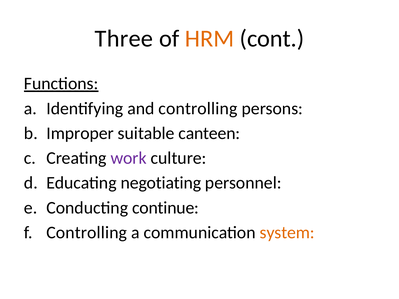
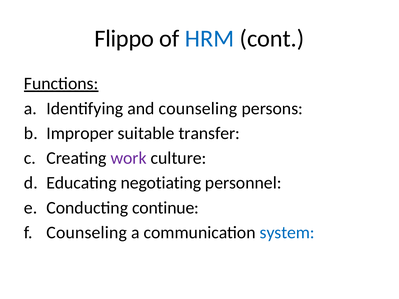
Three: Three -> Flippo
HRM colour: orange -> blue
and controlling: controlling -> counseling
canteen: canteen -> transfer
Controlling at (87, 233): Controlling -> Counseling
system colour: orange -> blue
